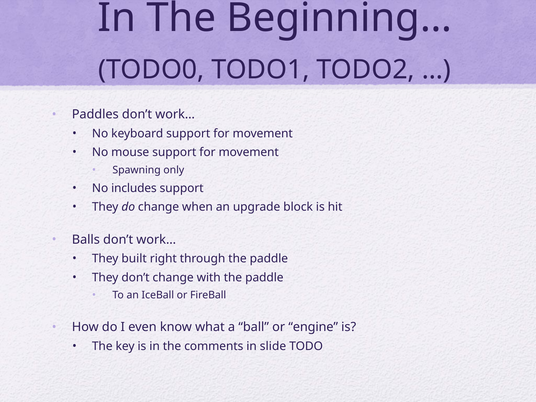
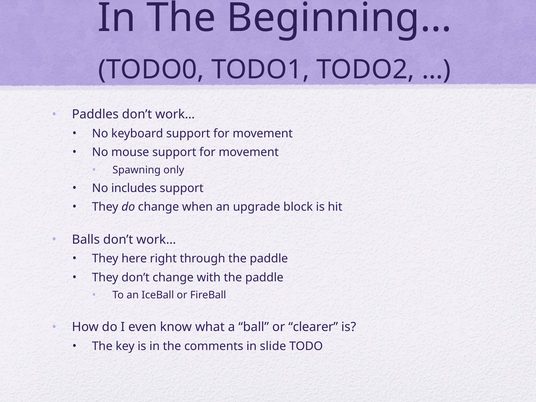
built: built -> here
engine: engine -> clearer
